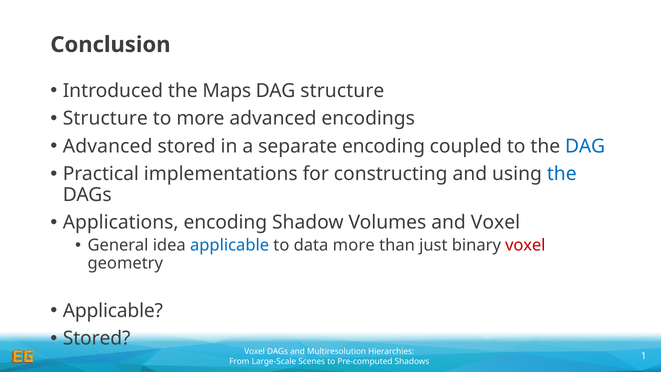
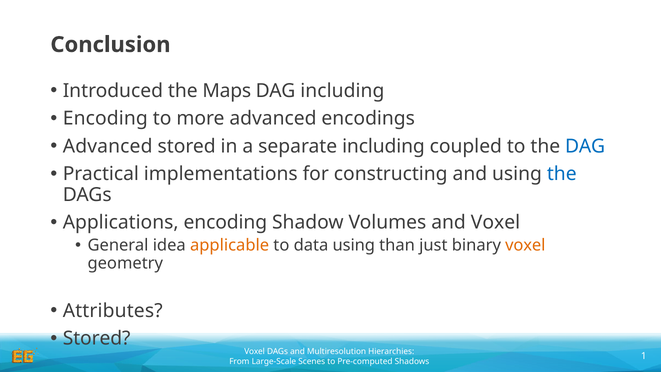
DAG structure: structure -> including
Structure at (105, 118): Structure -> Encoding
separate encoding: encoding -> including
applicable at (230, 245) colour: blue -> orange
data more: more -> using
voxel at (525, 245) colour: red -> orange
Applicable at (113, 311): Applicable -> Attributes
